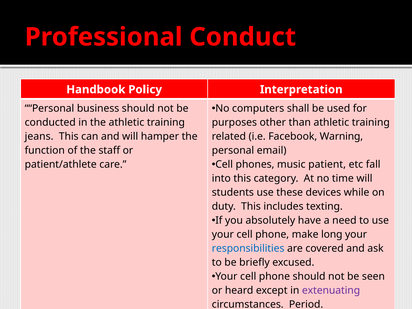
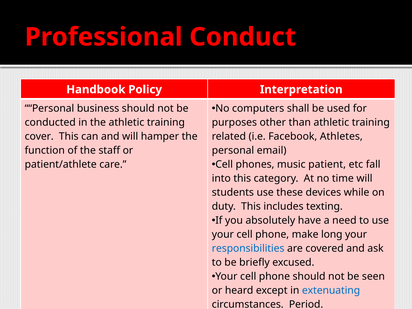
jeans: jeans -> cover
Warning: Warning -> Athletes
extenuating colour: purple -> blue
